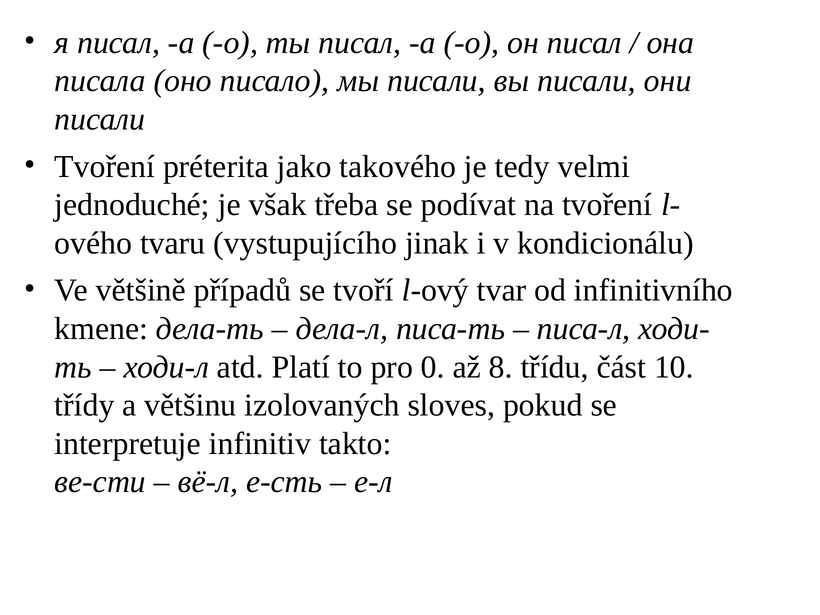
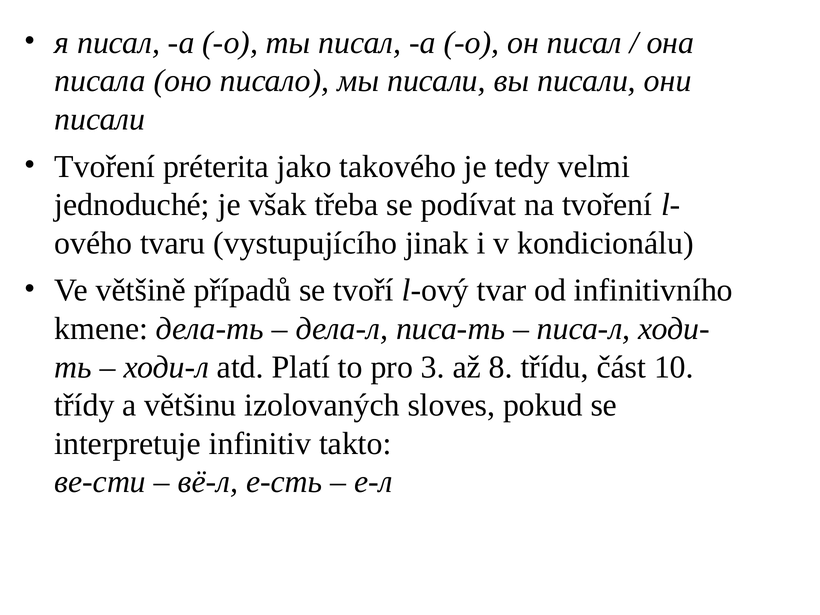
0: 0 -> 3
